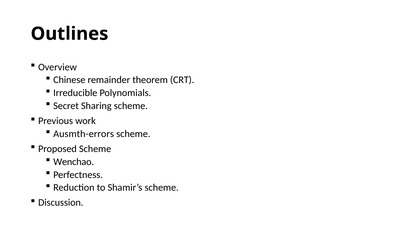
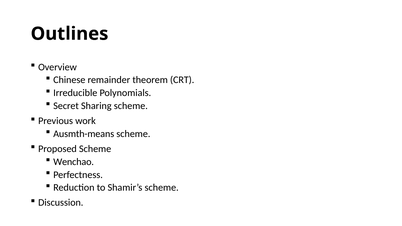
Ausmth-errors: Ausmth-errors -> Ausmth-means
